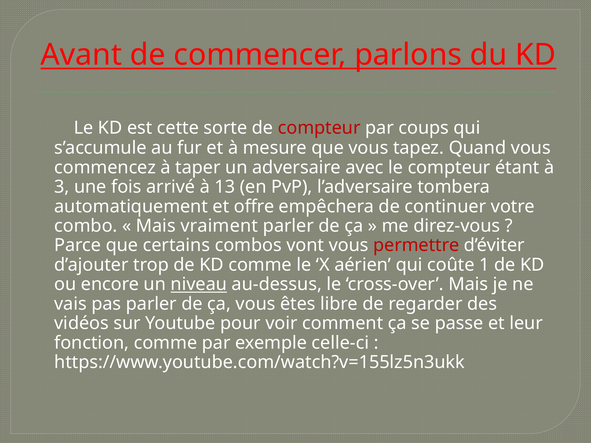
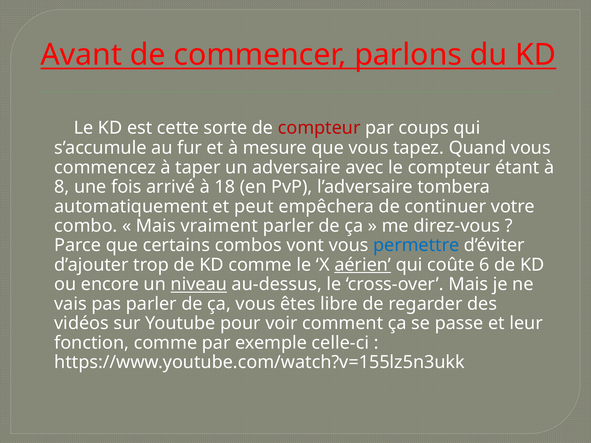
3: 3 -> 8
13: 13 -> 18
offre: offre -> peut
permettre colour: red -> blue
aérien underline: none -> present
1: 1 -> 6
